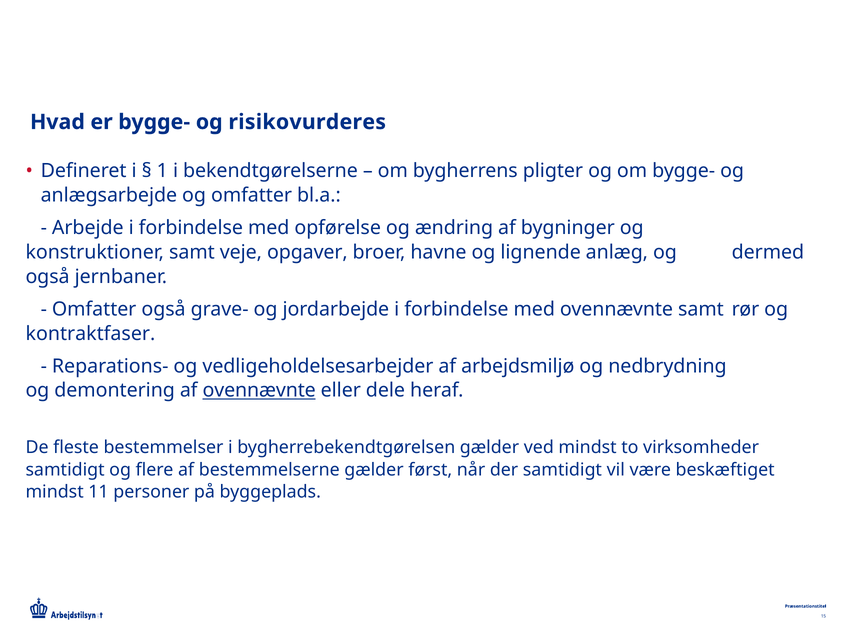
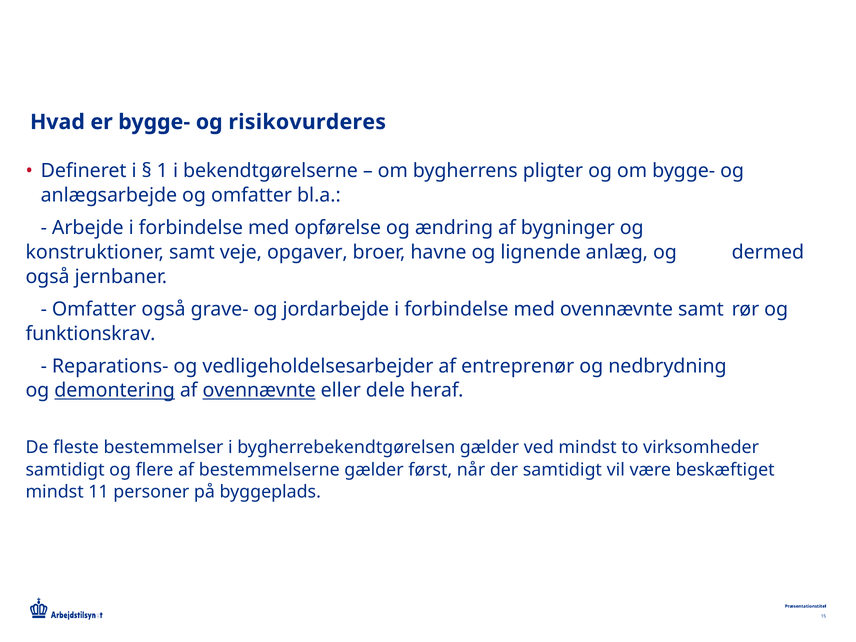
kontraktfaser: kontraktfaser -> funktionskrav
arbejdsmiljø: arbejdsmiljø -> entreprenør
demontering underline: none -> present
